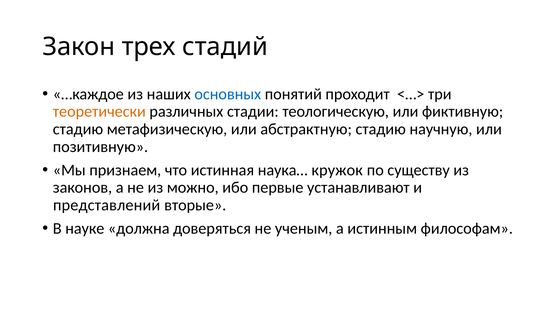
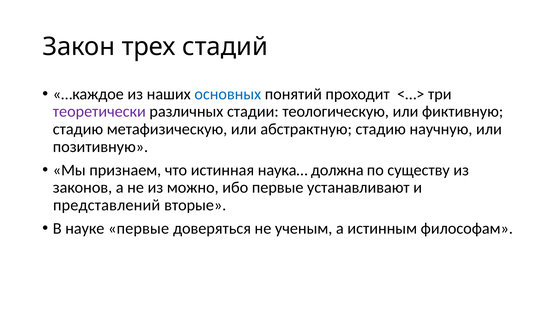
теоретически colour: orange -> purple
кружок: кружок -> должна
науке должна: должна -> первые
